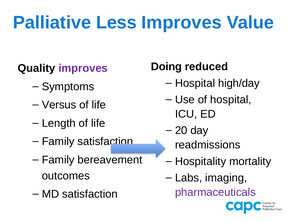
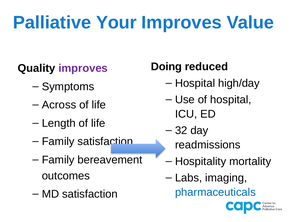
Less: Less -> Your
Versus: Versus -> Across
20: 20 -> 32
pharmaceuticals colour: purple -> blue
